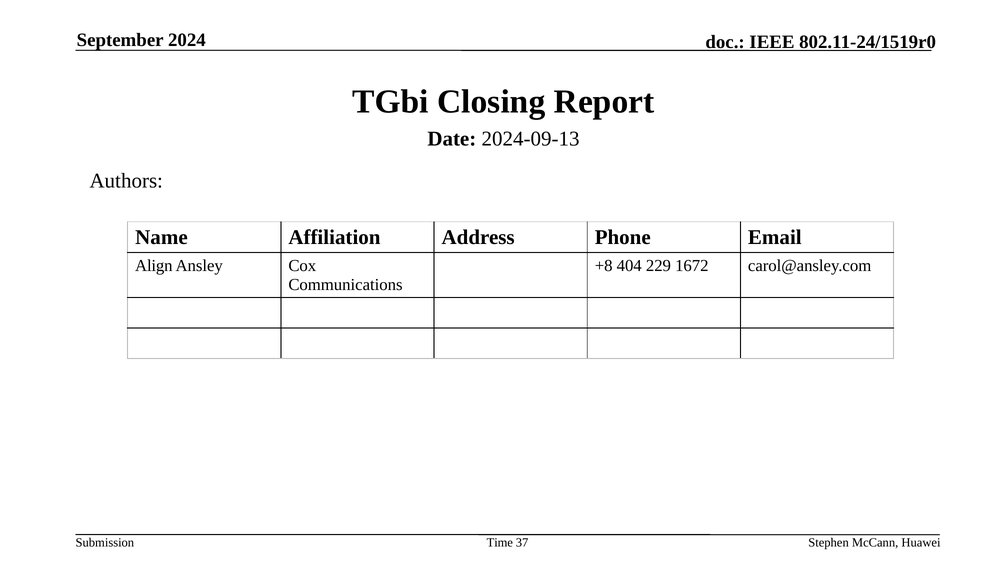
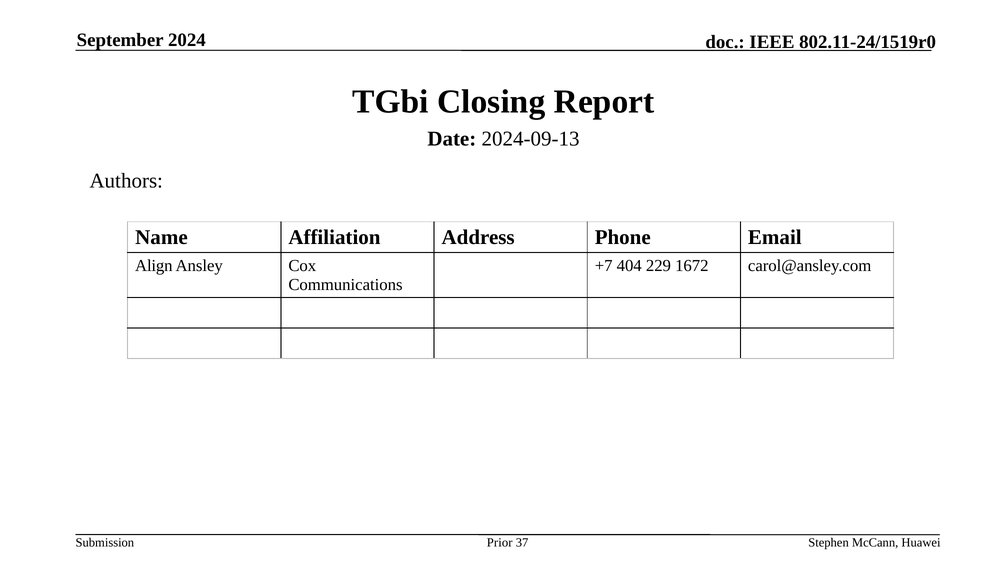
+8: +8 -> +7
Time: Time -> Prior
